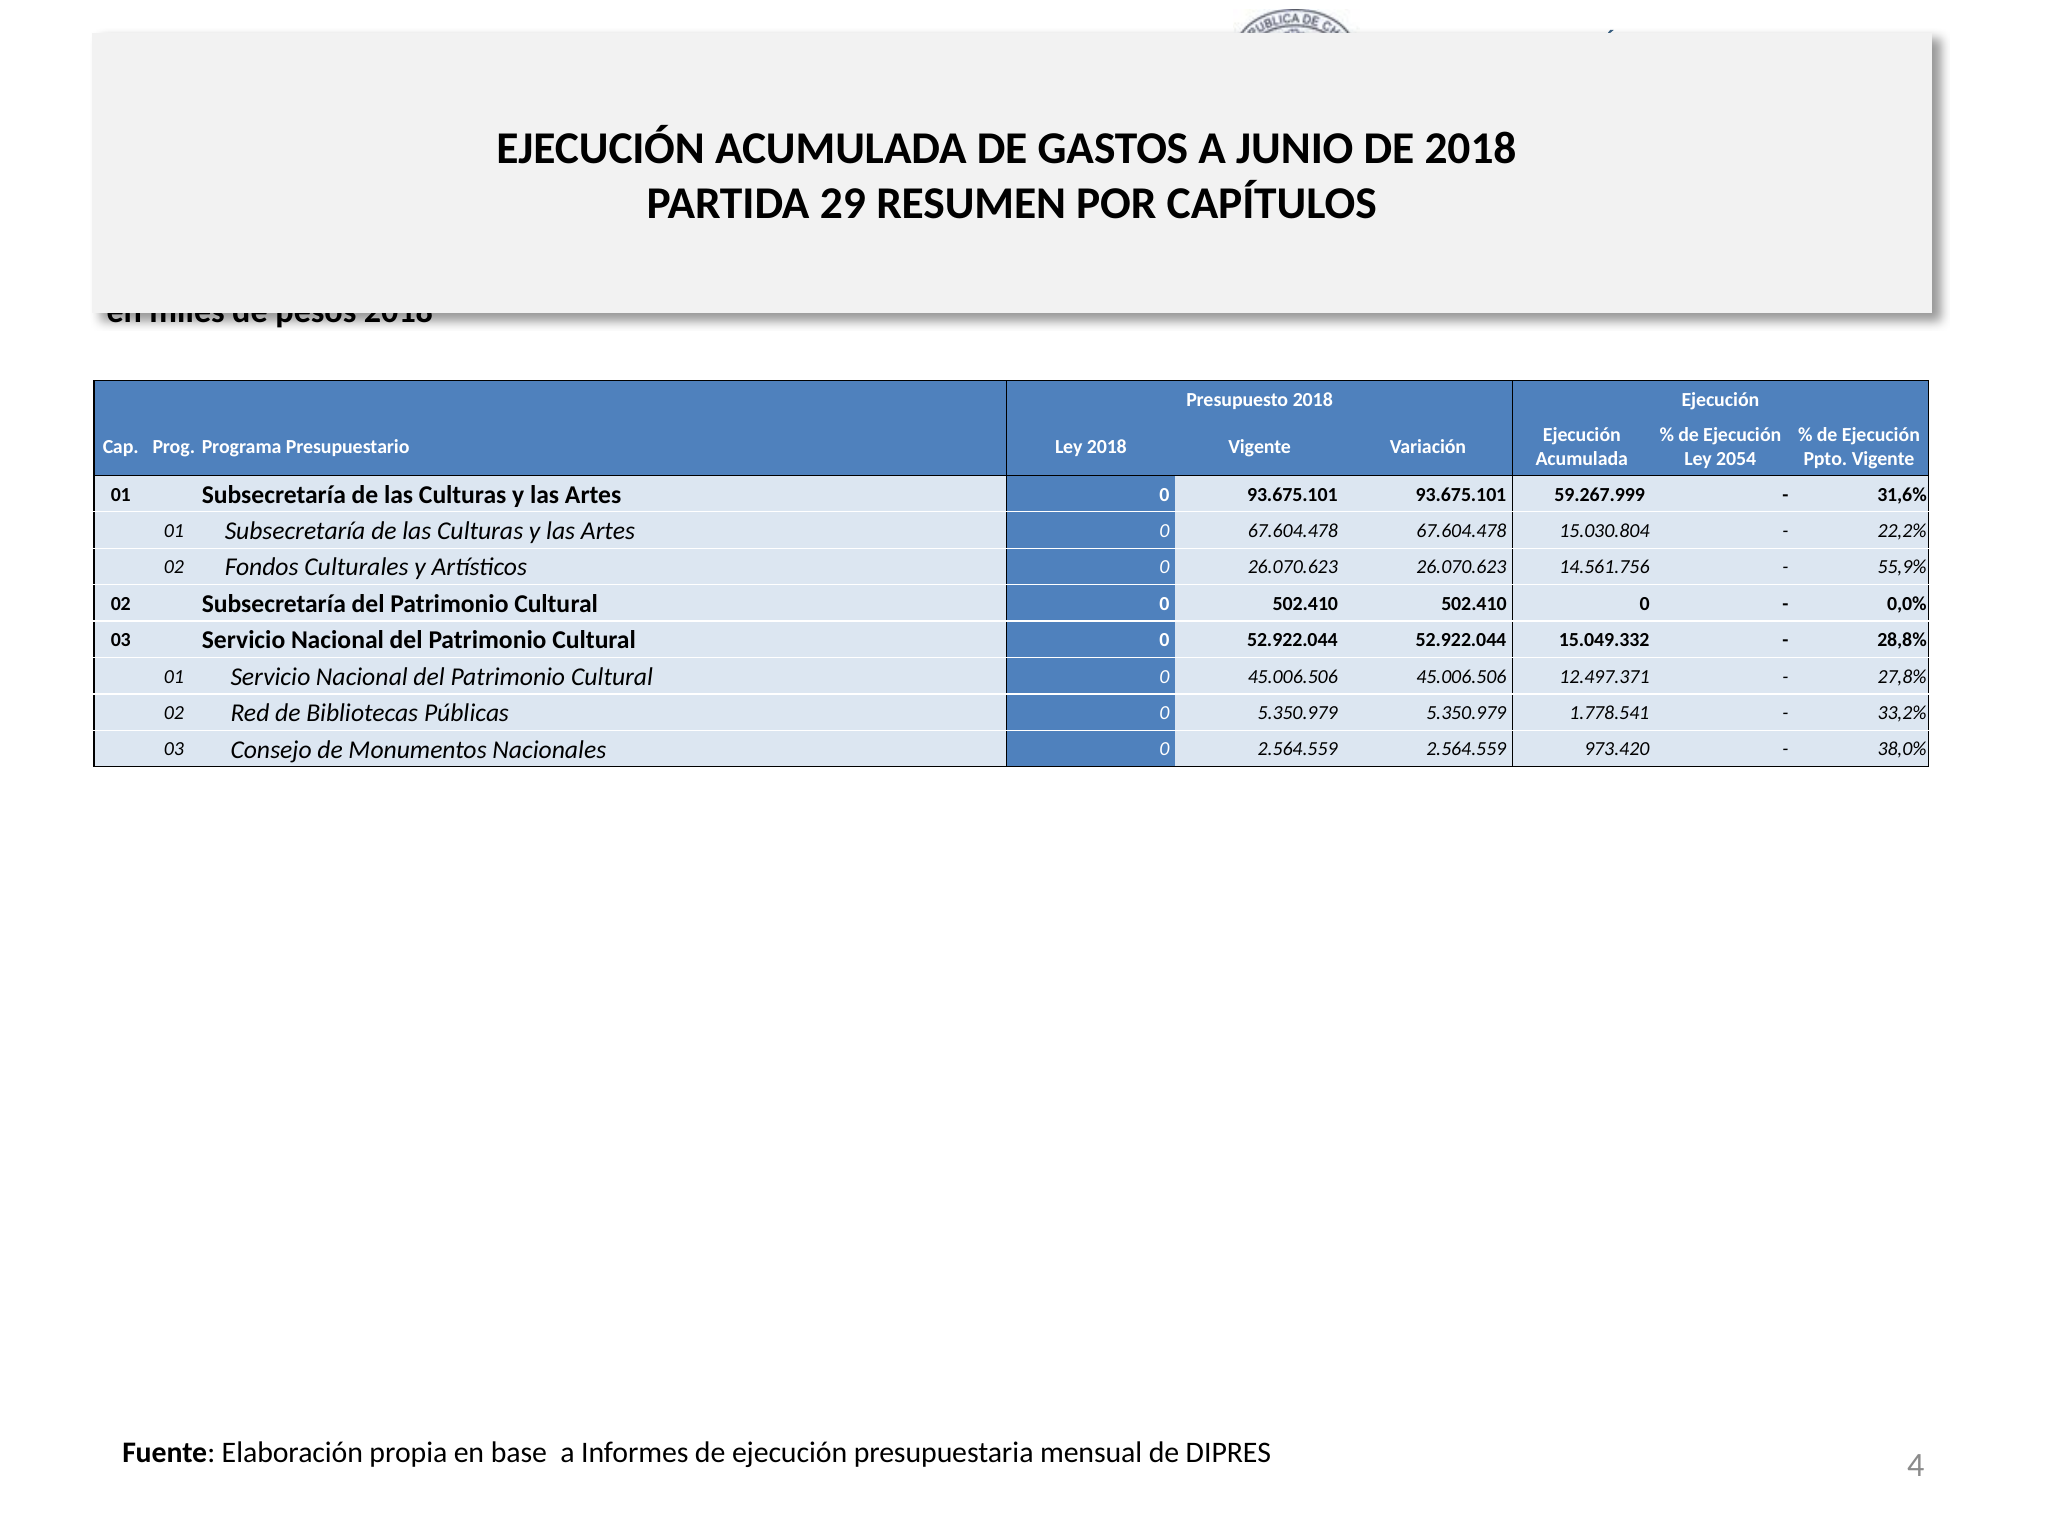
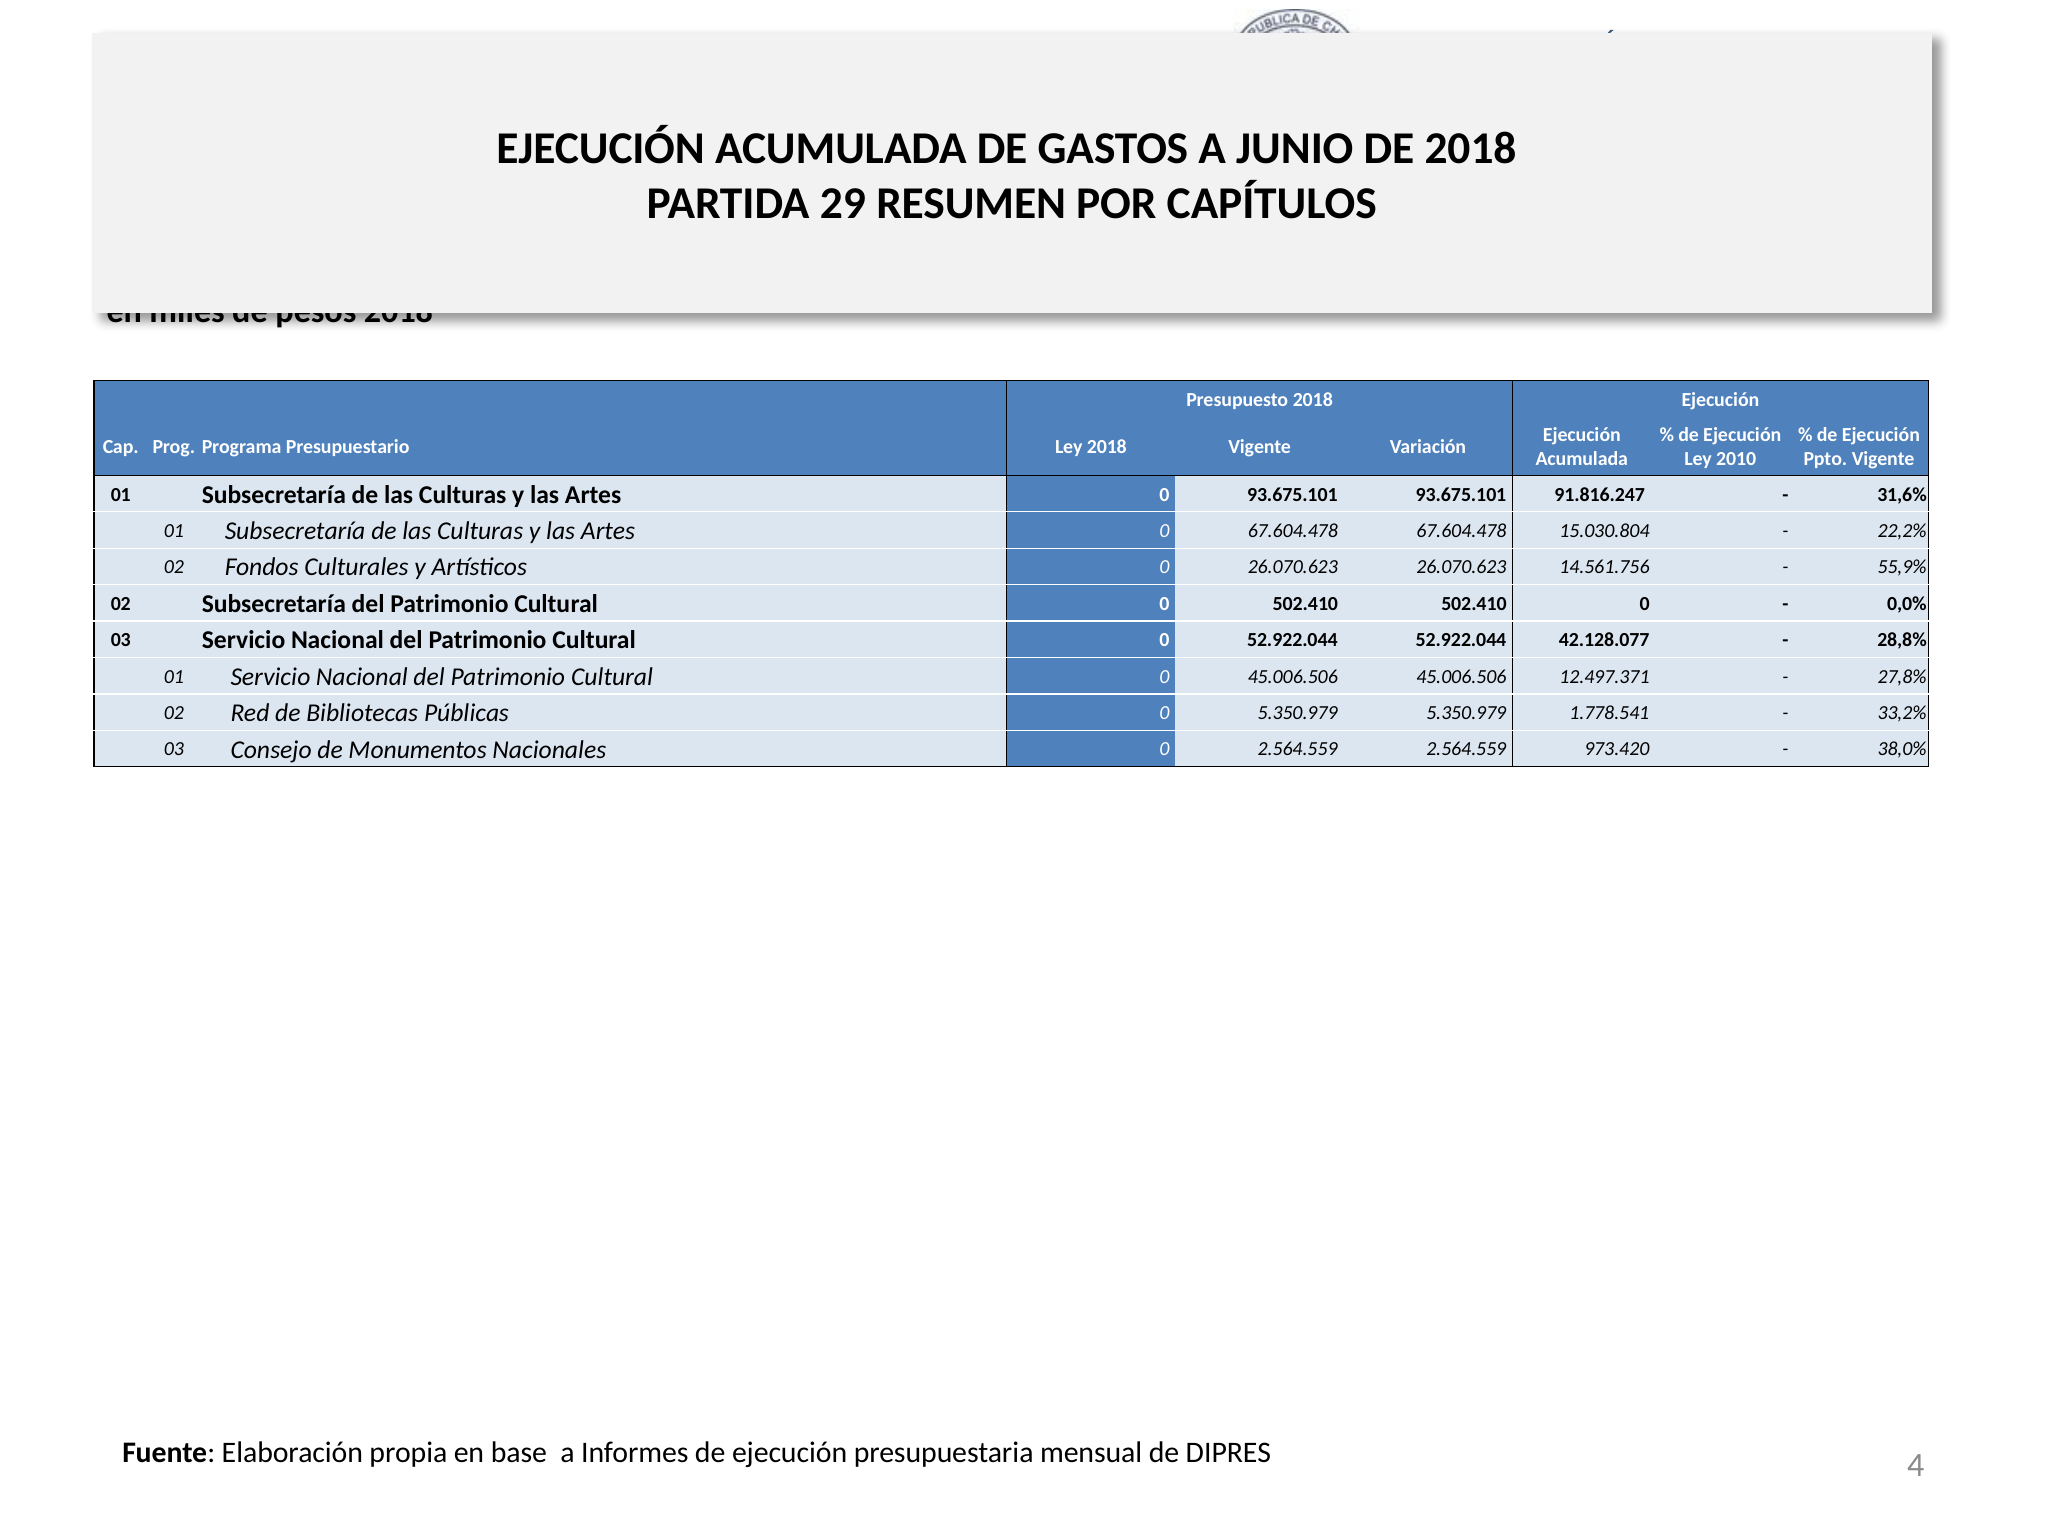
2054: 2054 -> 2010
59.267.999: 59.267.999 -> 91.816.247
15.049.332: 15.049.332 -> 42.128.077
